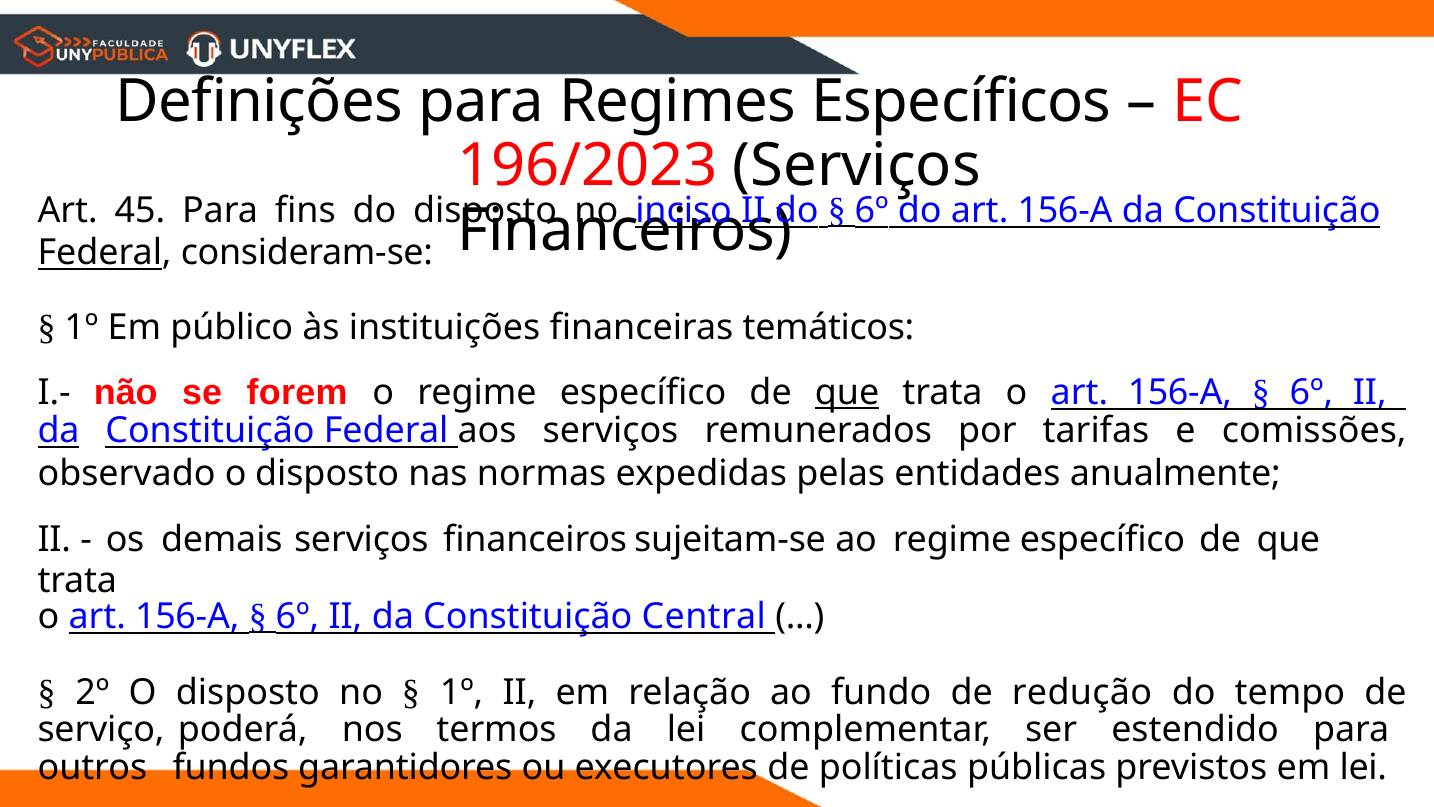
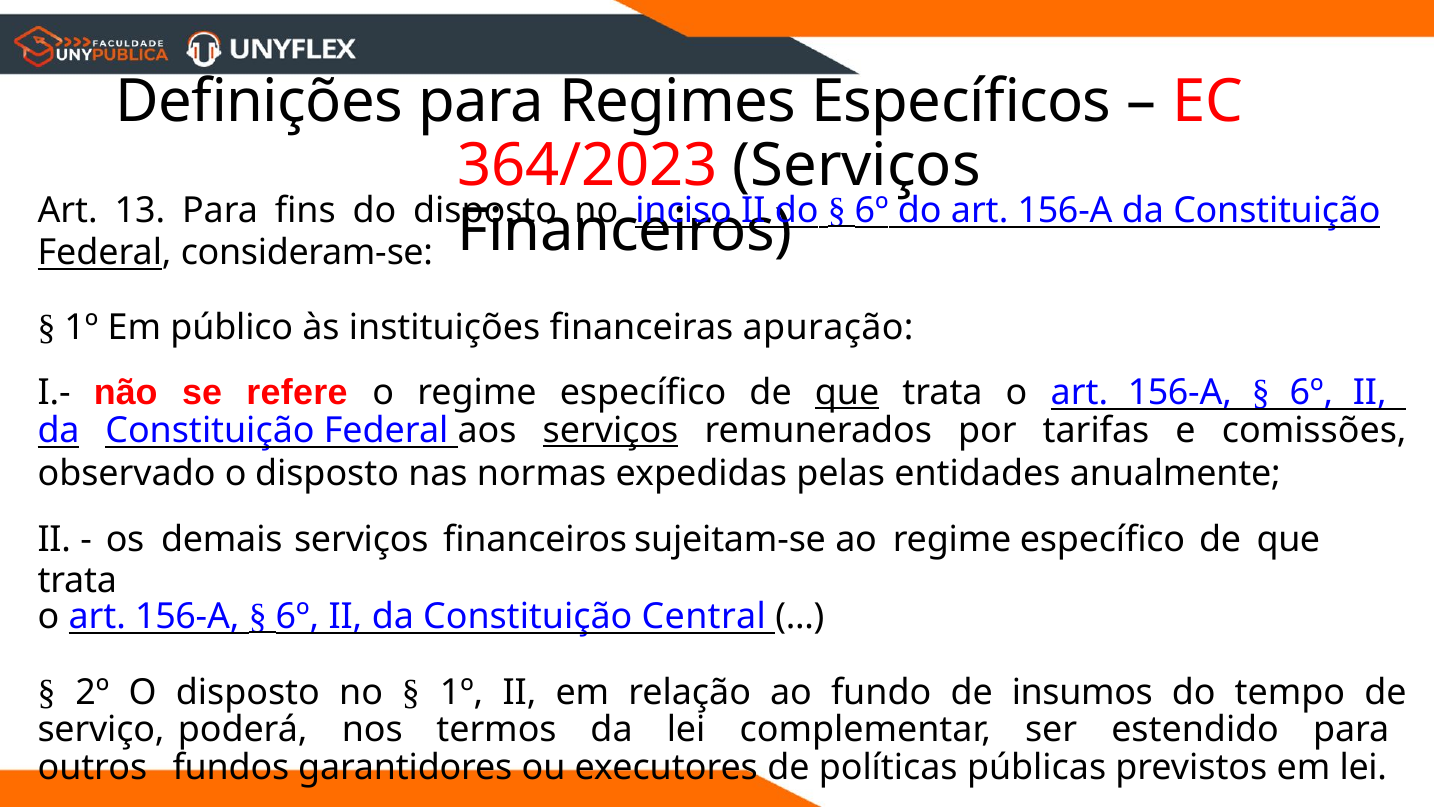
196/2023: 196/2023 -> 364/2023
45: 45 -> 13
temáticos: temáticos -> apuração
forem: forem -> refere
serviços at (611, 430) underline: none -> present
redução: redução -> insumos
